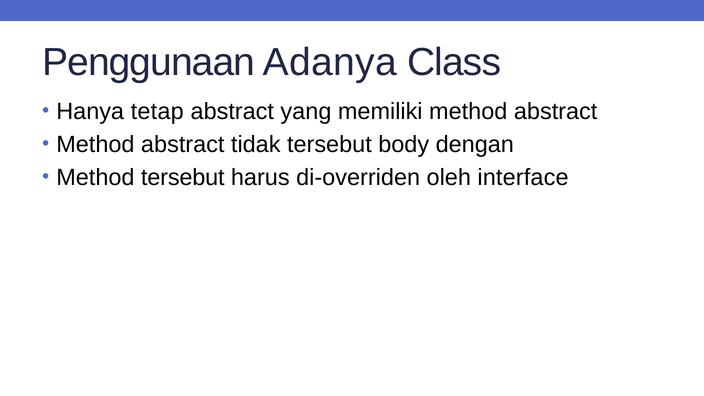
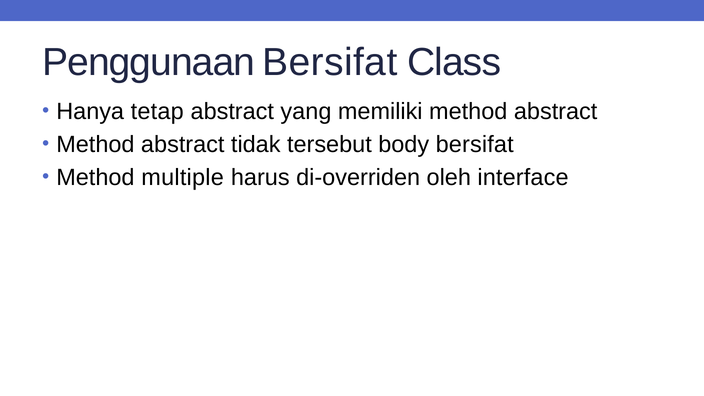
Penggunaan Adanya: Adanya -> Bersifat
body dengan: dengan -> bersifat
Method tersebut: tersebut -> multiple
